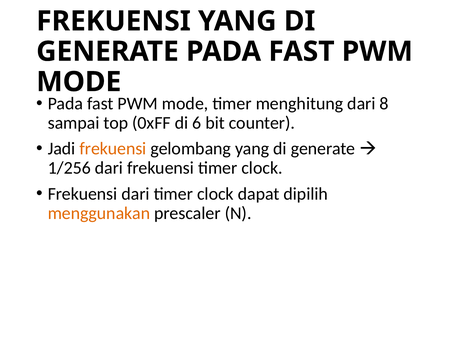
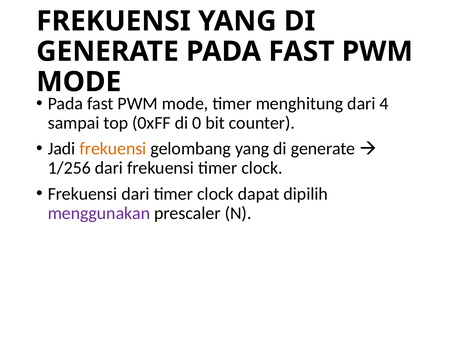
8: 8 -> 4
6: 6 -> 0
menggunakan colour: orange -> purple
